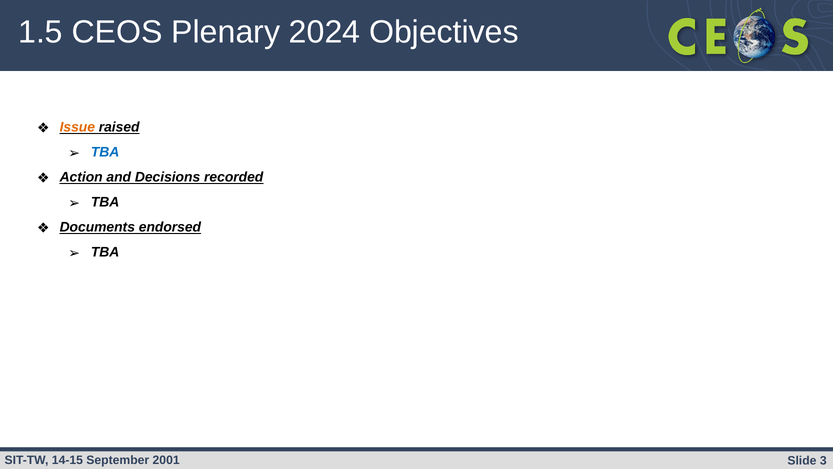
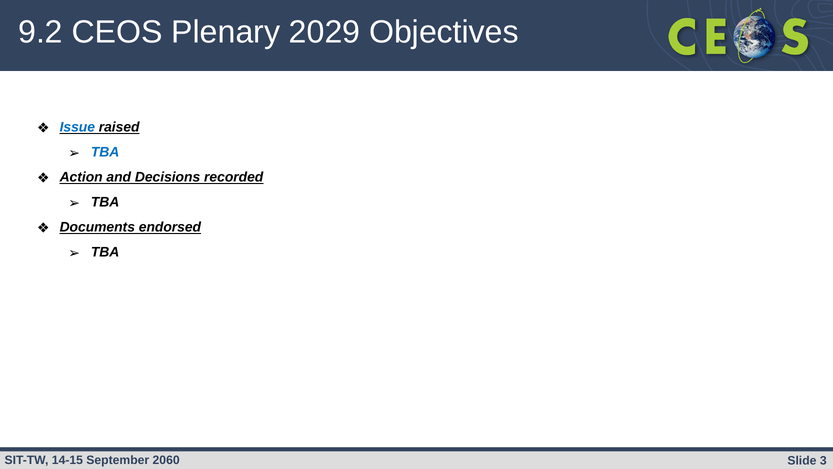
1.5: 1.5 -> 9.2
2024: 2024 -> 2029
Issue colour: orange -> blue
2001: 2001 -> 2060
